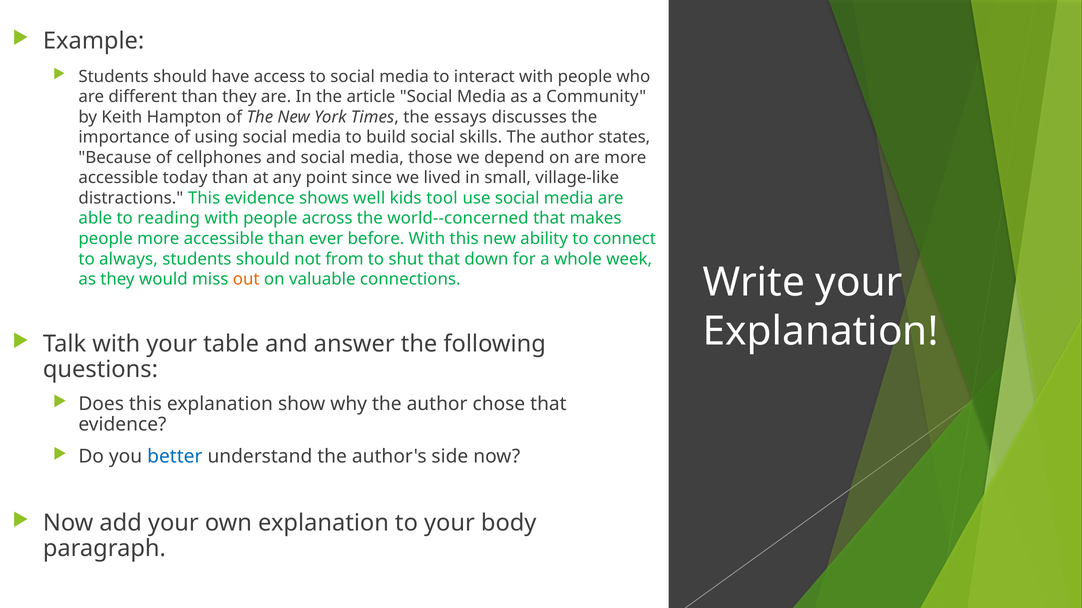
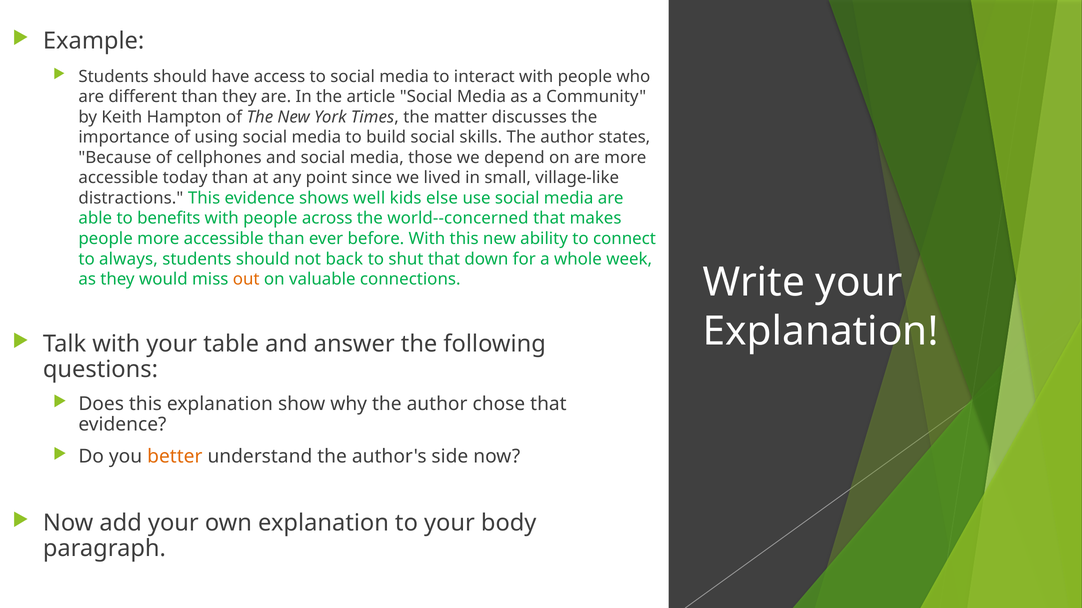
essays: essays -> matter
tool: tool -> else
reading: reading -> benefits
from: from -> back
better colour: blue -> orange
